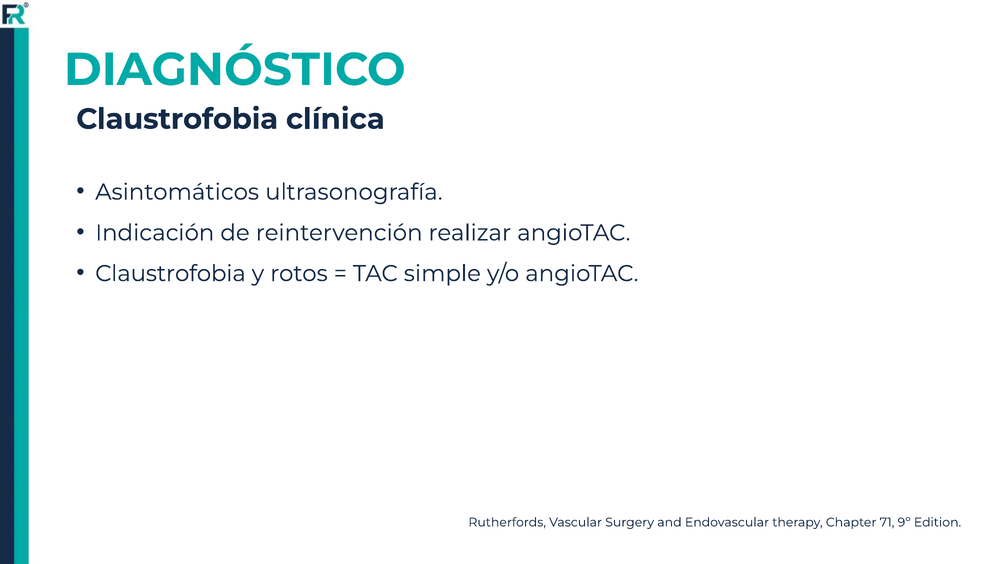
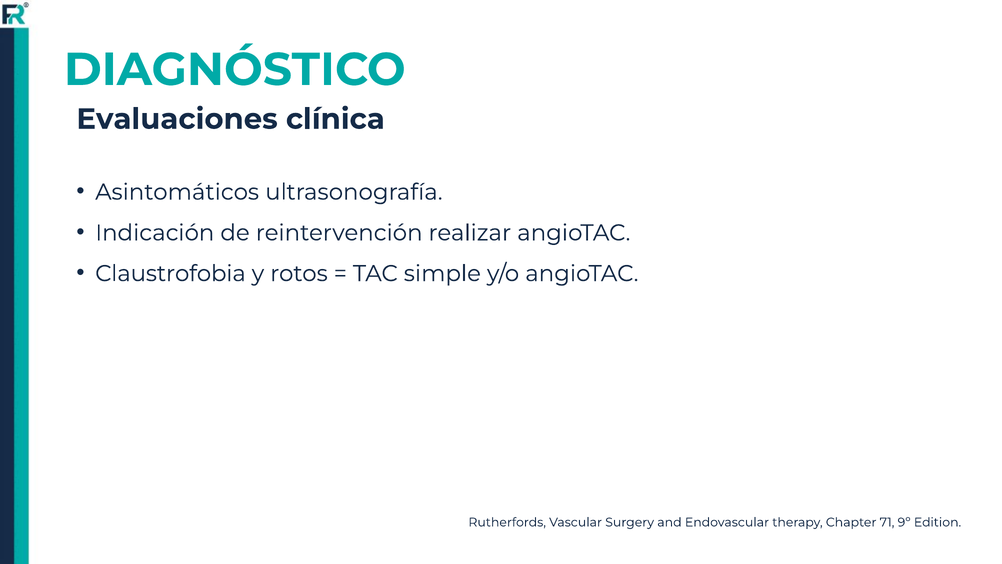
Claustrofobia at (177, 119): Claustrofobia -> Evaluaciones
